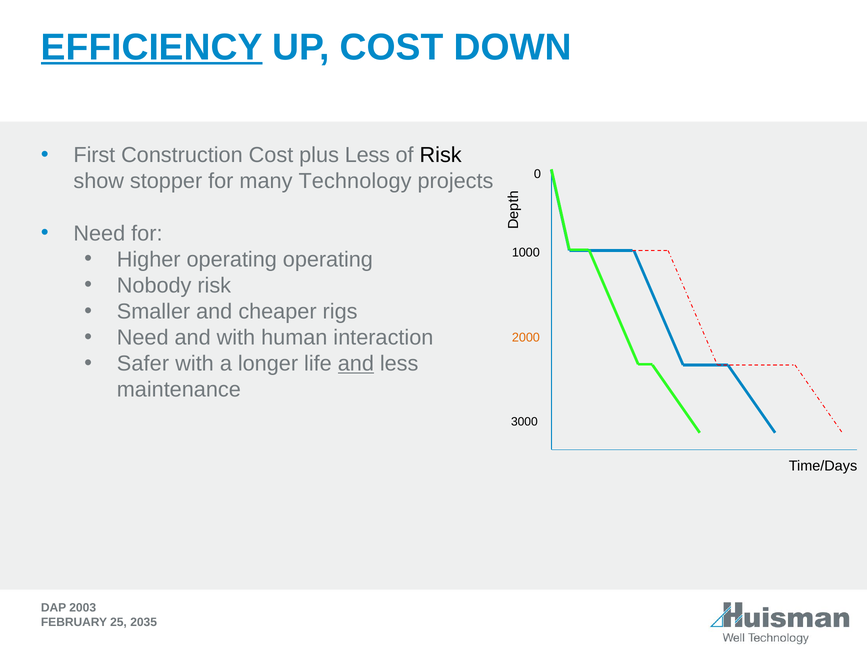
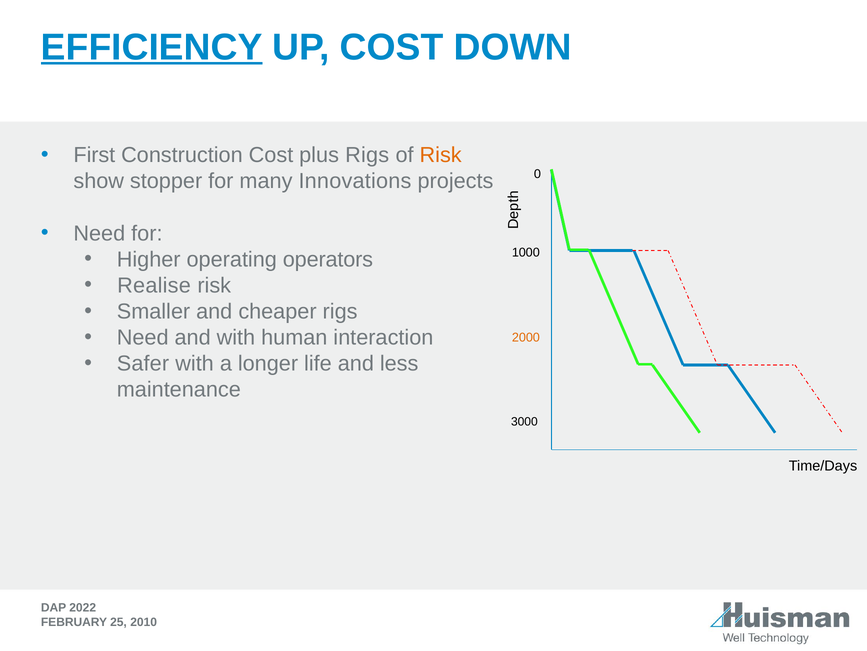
plus Less: Less -> Rigs
Risk at (441, 155) colour: black -> orange
Technology: Technology -> Innovations
operating operating: operating -> operators
Nobody: Nobody -> Realise
and at (356, 363) underline: present -> none
2003: 2003 -> 2022
2035: 2035 -> 2010
